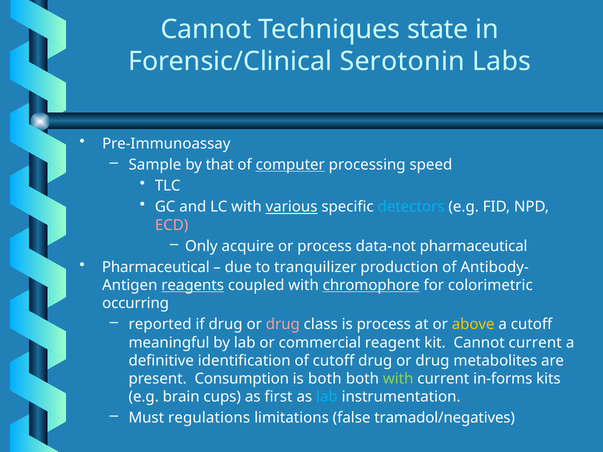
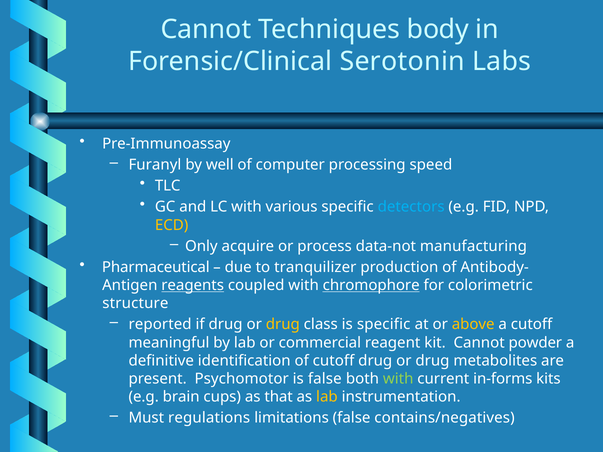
state: state -> body
Sample: Sample -> Furanyl
that: that -> well
computer underline: present -> none
various underline: present -> none
ECD colour: pink -> yellow
data-not pharmaceutical: pharmaceutical -> manufacturing
occurring: occurring -> structure
drug at (283, 325) colour: pink -> yellow
is process: process -> specific
Cannot current: current -> powder
Consumption: Consumption -> Psychomotor
is both: both -> false
first: first -> that
lab at (327, 397) colour: light blue -> yellow
tramadol/negatives: tramadol/negatives -> contains/negatives
